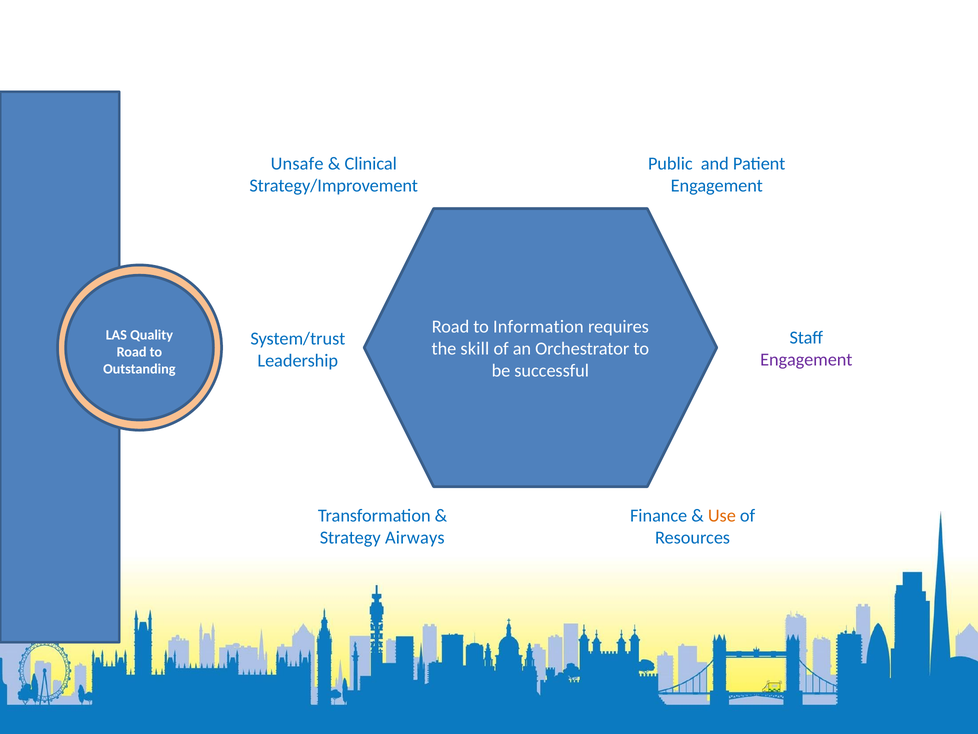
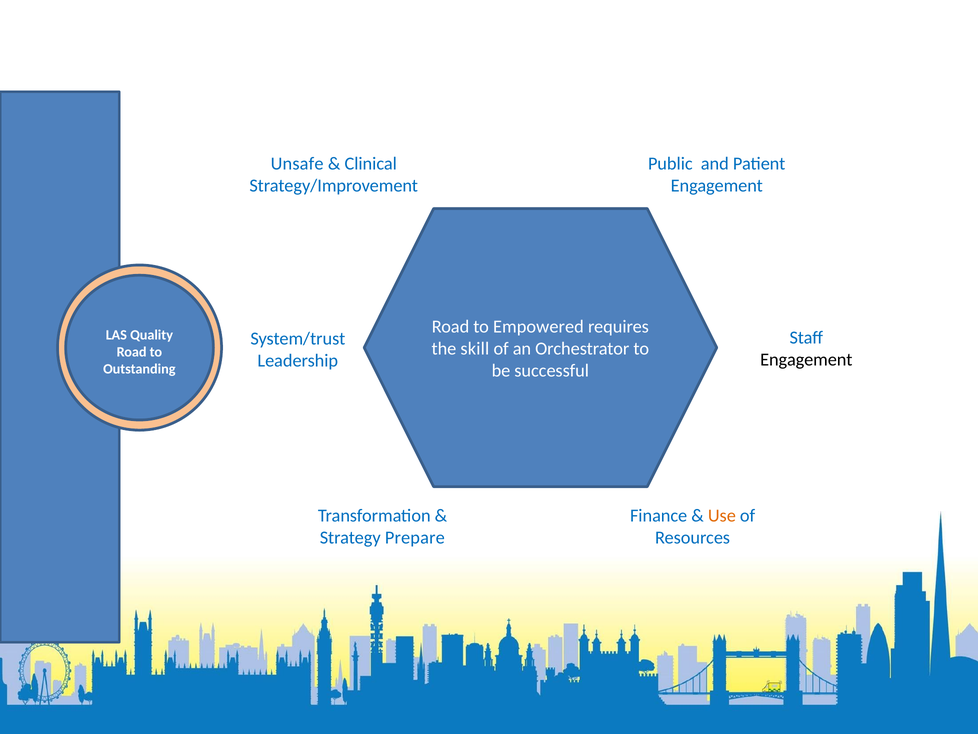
Information: Information -> Empowered
Engagement at (806, 360) colour: purple -> black
Airways: Airways -> Prepare
